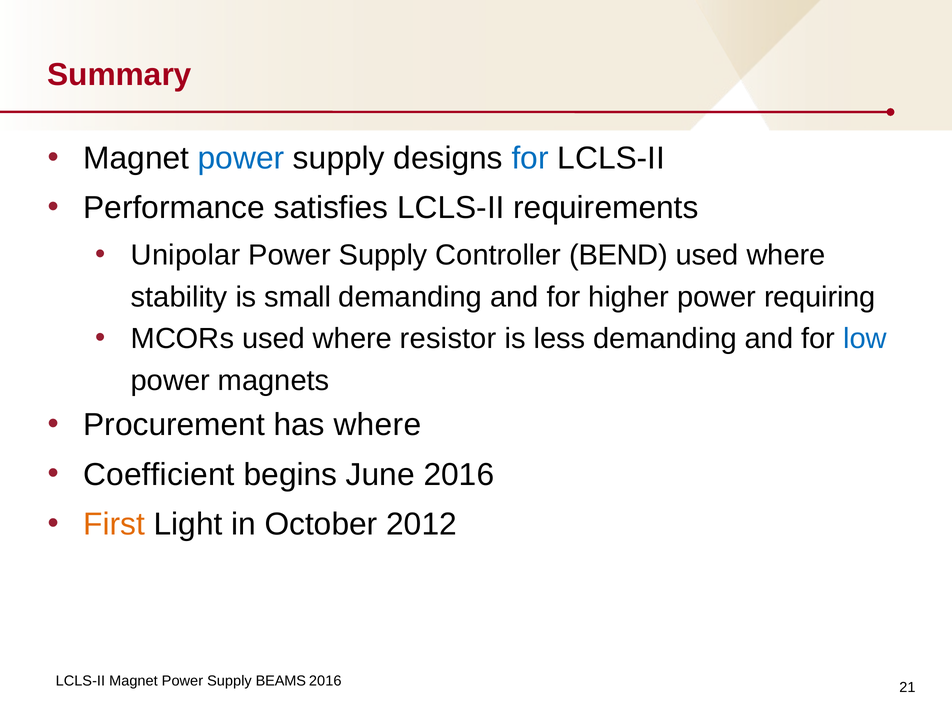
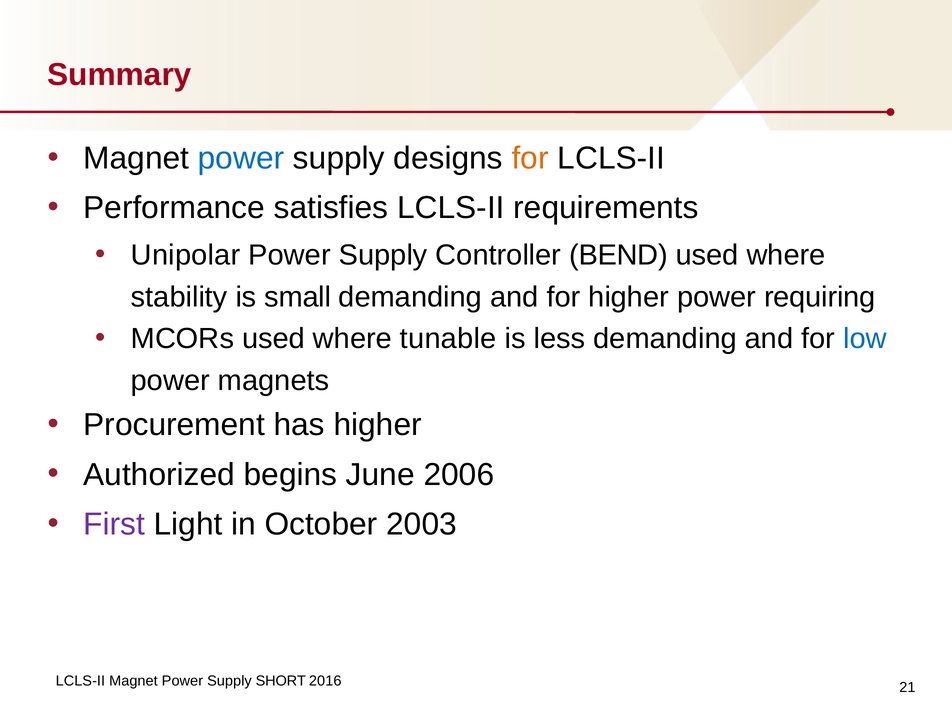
for at (530, 158) colour: blue -> orange
resistor: resistor -> tunable
has where: where -> higher
Coefficient: Coefficient -> Authorized
June 2016: 2016 -> 2006
First colour: orange -> purple
2012: 2012 -> 2003
BEAMS: BEAMS -> SHORT
